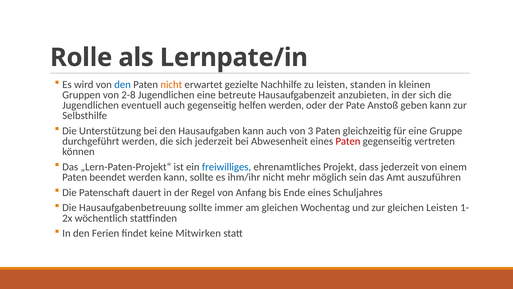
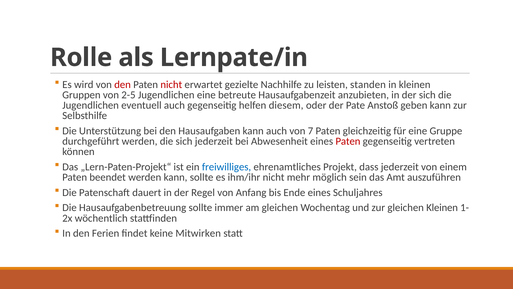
den at (123, 84) colour: blue -> red
nicht at (171, 84) colour: orange -> red
2-8: 2-8 -> 2-5
helfen werden: werden -> diesem
3: 3 -> 7
gleichen Leisten: Leisten -> Kleinen
